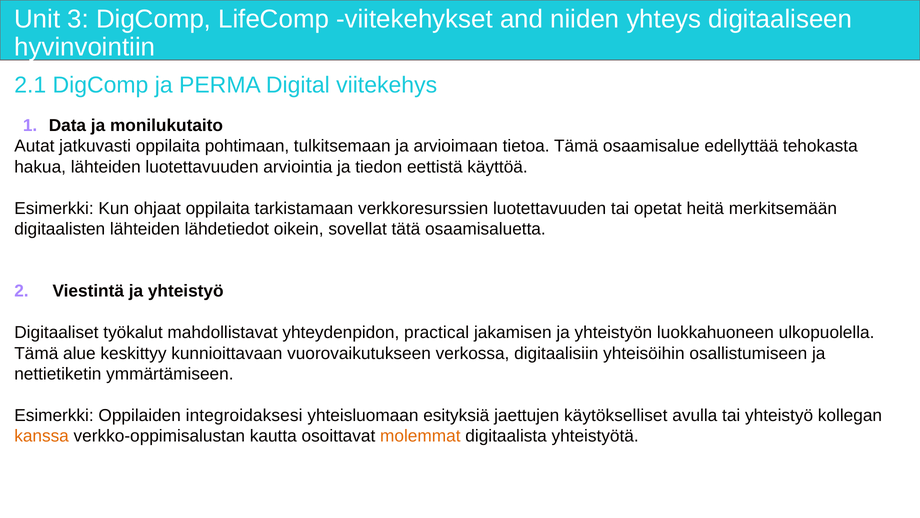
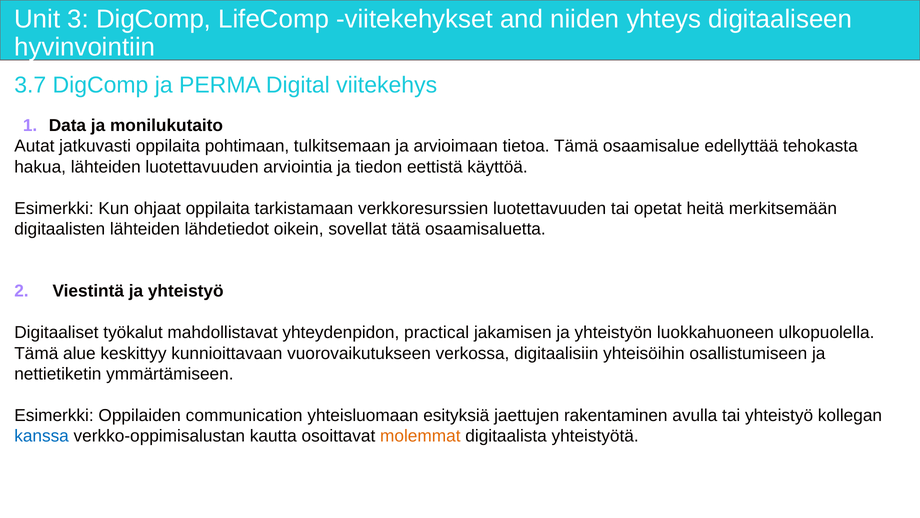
2.1: 2.1 -> 3.7
integroidaksesi: integroidaksesi -> communication
käytökselliset: käytökselliset -> rakentaminen
kanssa colour: orange -> blue
